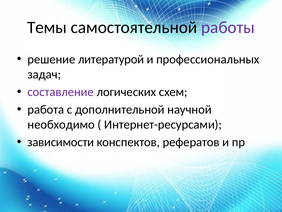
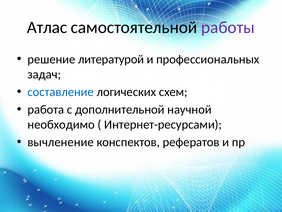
Темы: Темы -> Атлас
составление colour: purple -> blue
зависимости: зависимости -> вычленение
